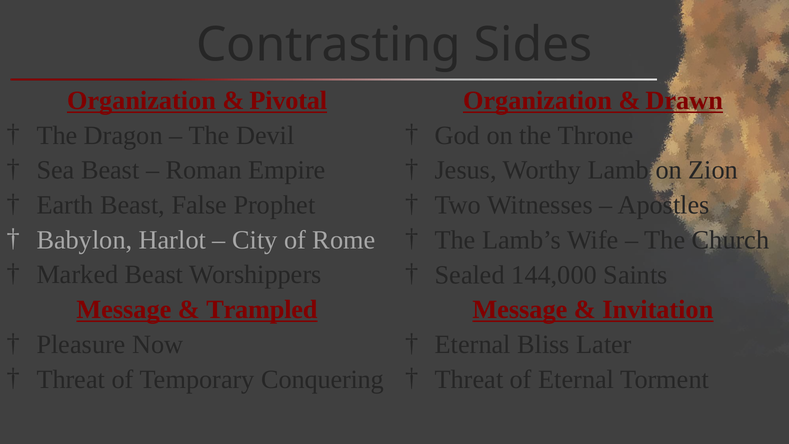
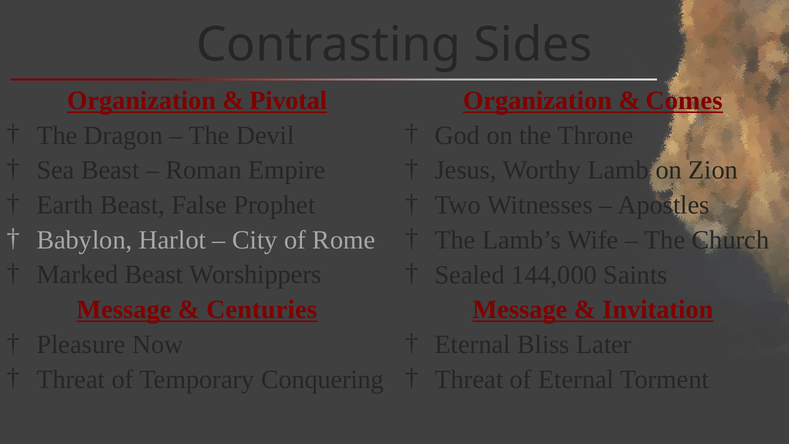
Drawn: Drawn -> Comes
Trampled: Trampled -> Centuries
